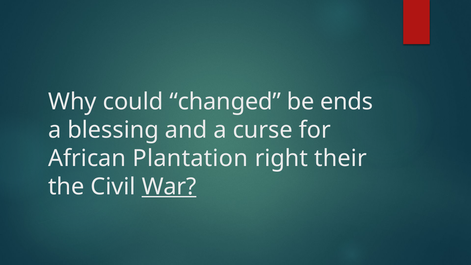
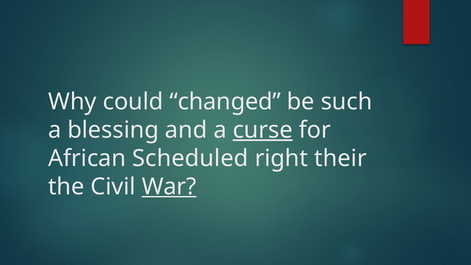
ends: ends -> such
curse underline: none -> present
Plantation: Plantation -> Scheduled
